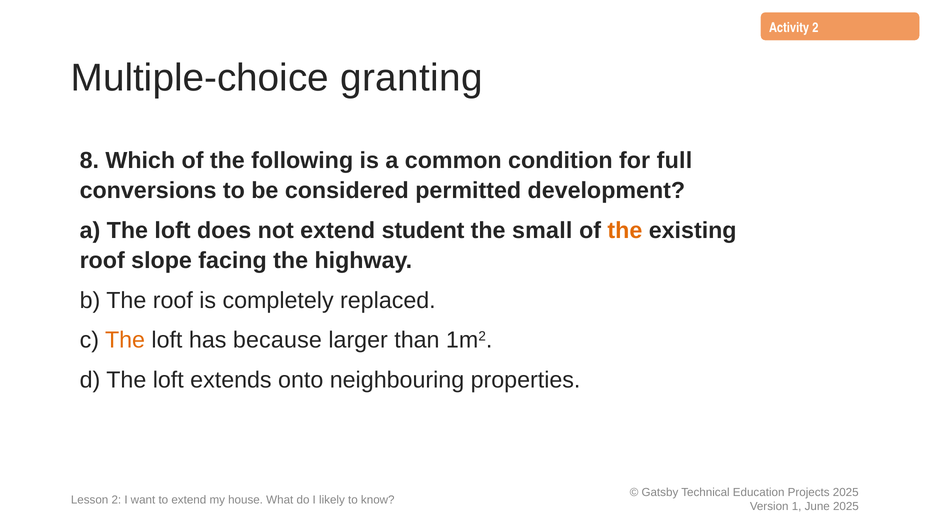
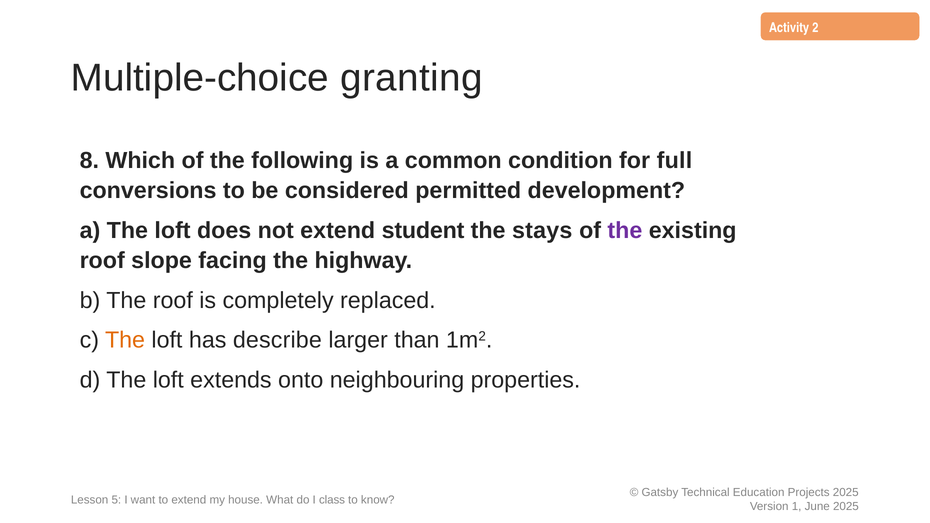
small: small -> stays
the at (625, 230) colour: orange -> purple
because: because -> describe
Lesson 2: 2 -> 5
likely: likely -> class
